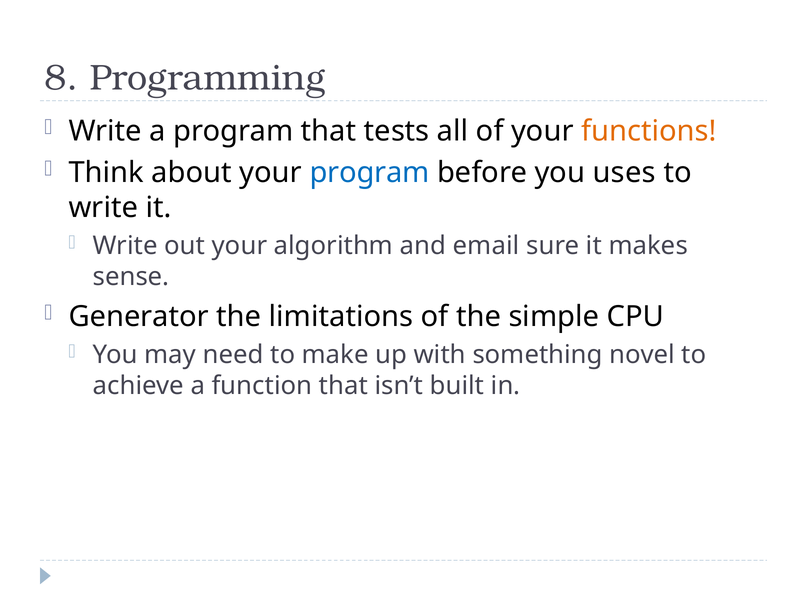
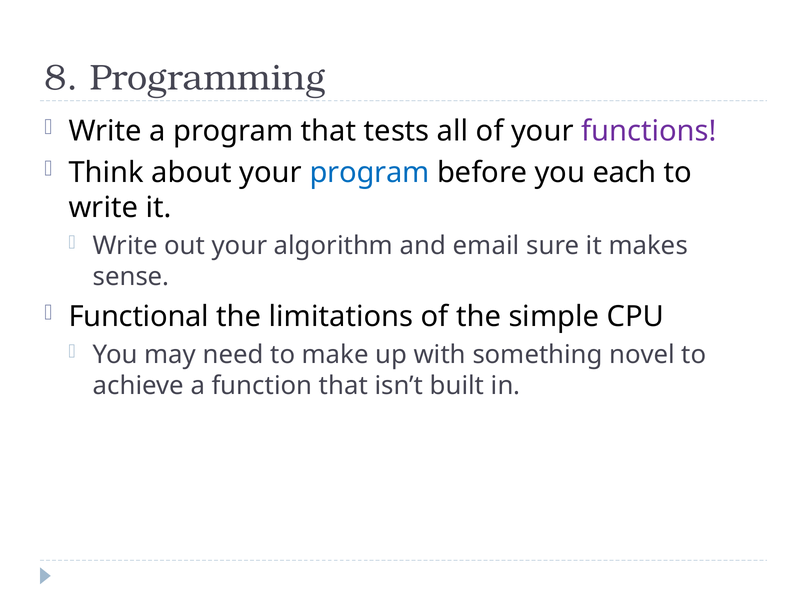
functions colour: orange -> purple
uses: uses -> each
Generator: Generator -> Functional
